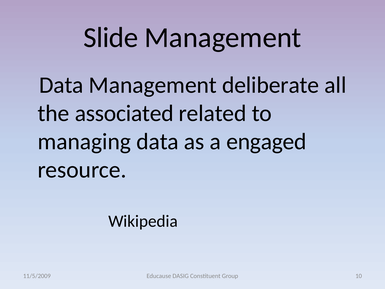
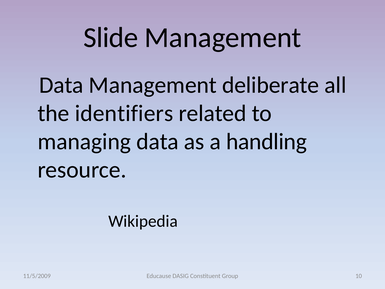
associated: associated -> identifiers
engaged: engaged -> handling
